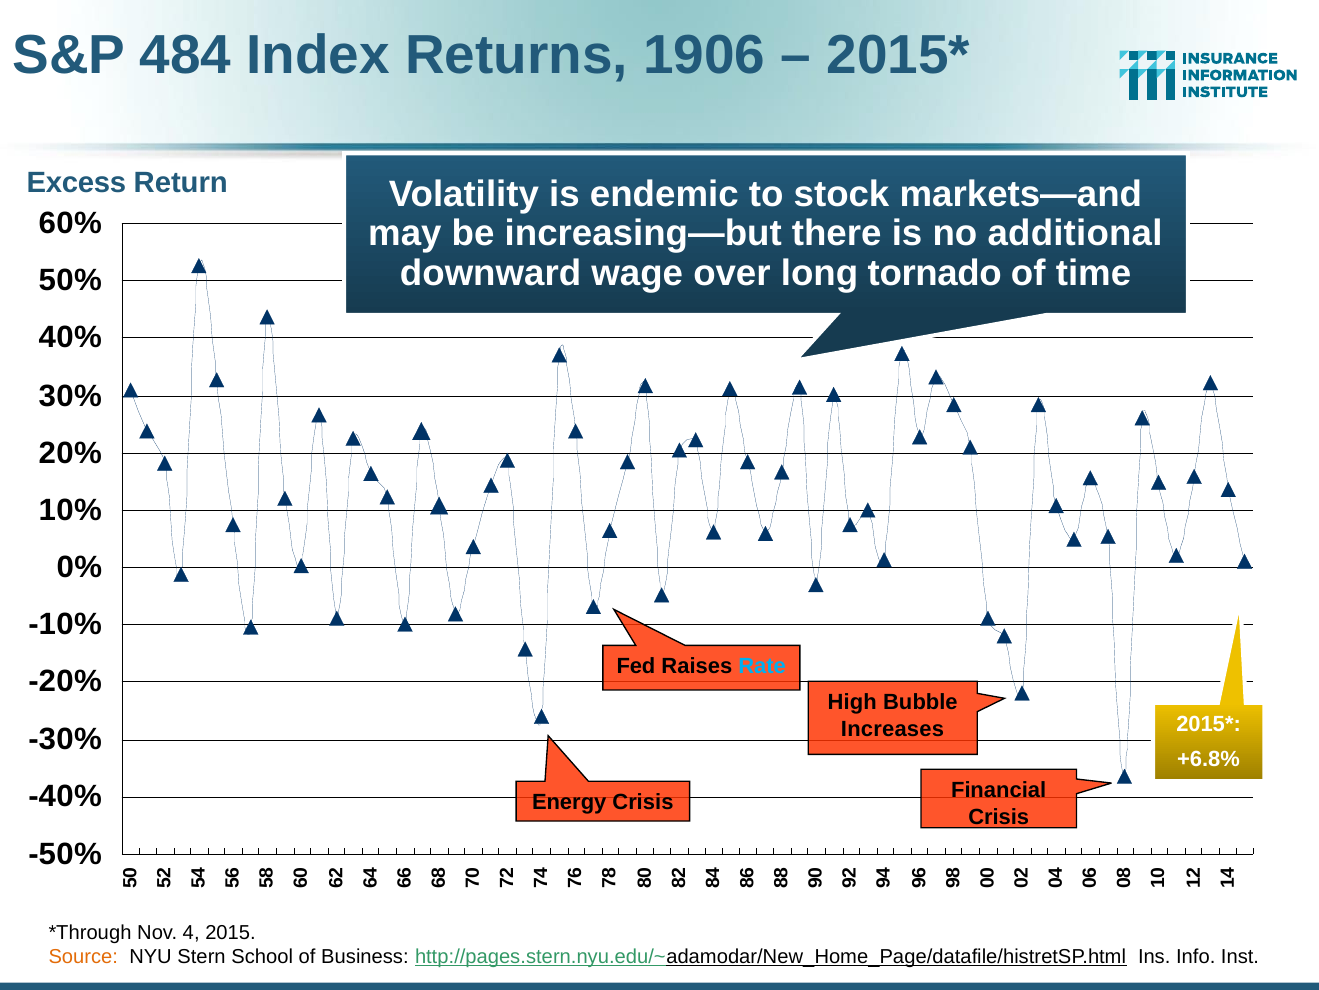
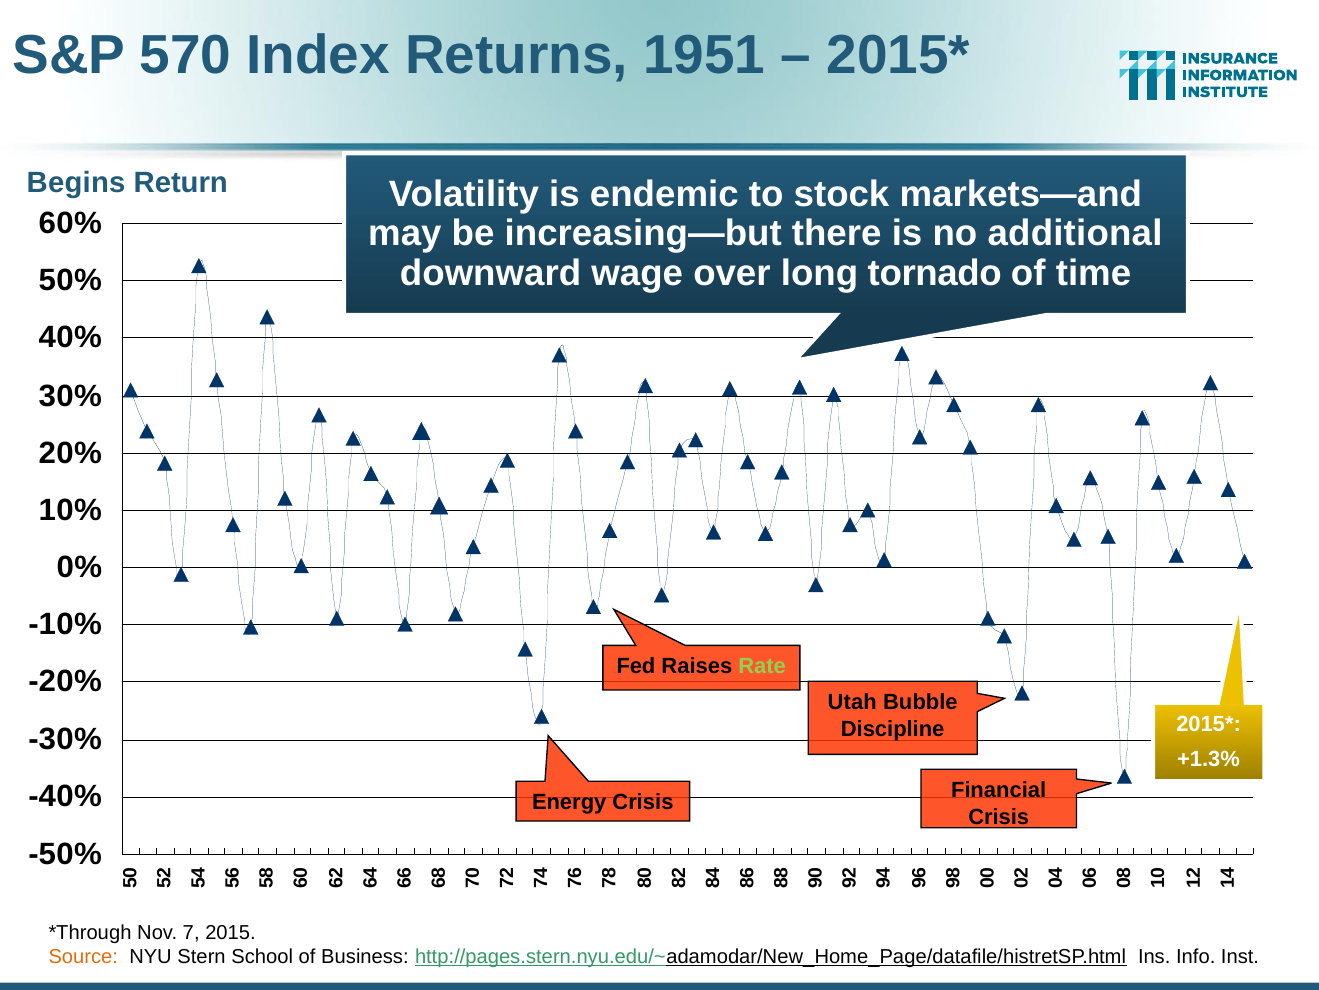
484: 484 -> 570
1906: 1906 -> 1951
Excess: Excess -> Begins
Rate colour: light blue -> light green
High: High -> Utah
Increases: Increases -> Discipline
+6.8%: +6.8% -> +1.3%
Nov 4: 4 -> 7
